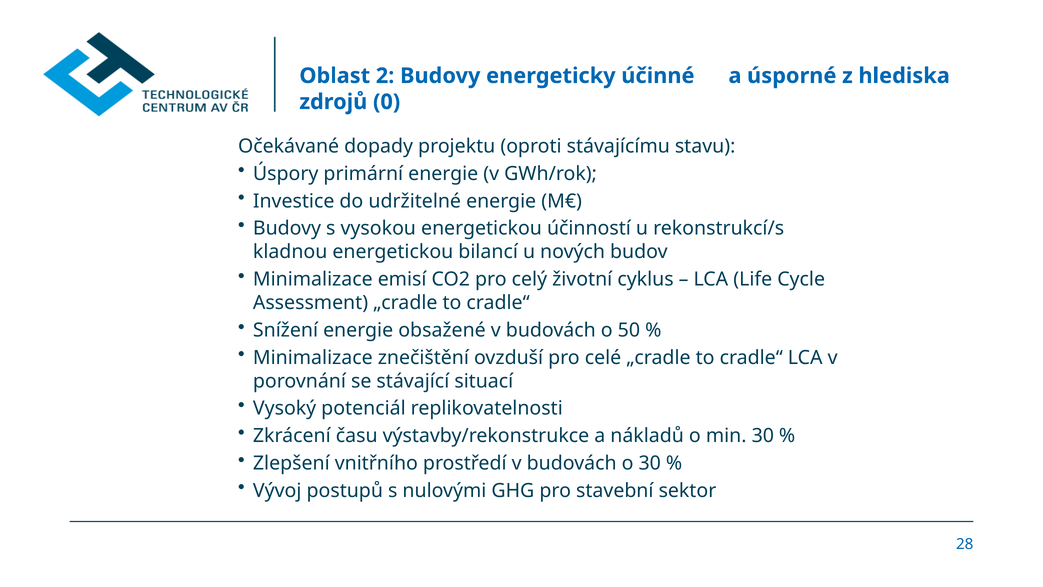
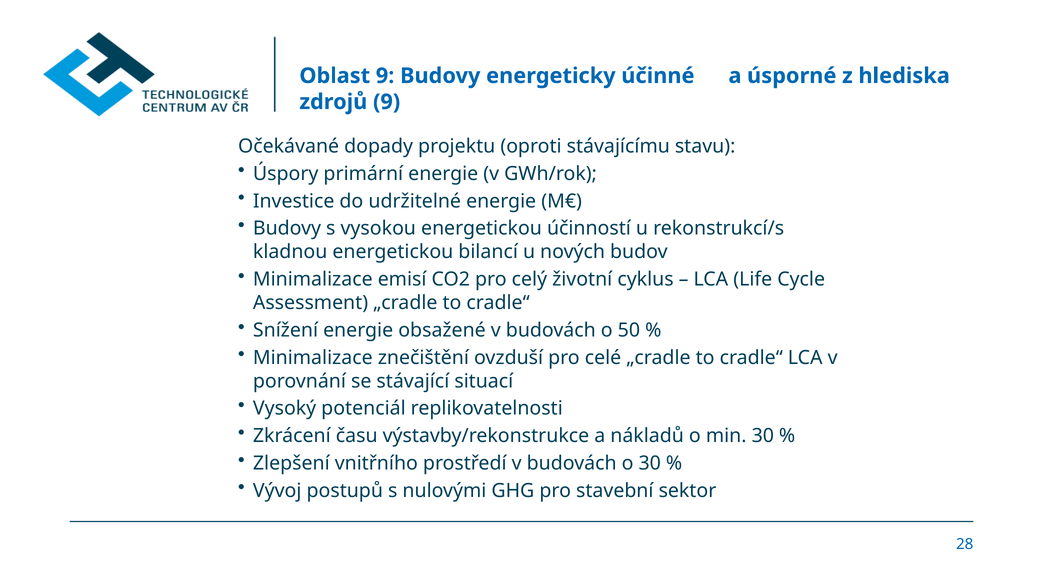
Oblast 2: 2 -> 9
zdrojů 0: 0 -> 9
